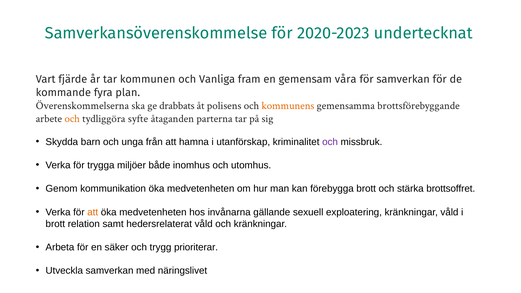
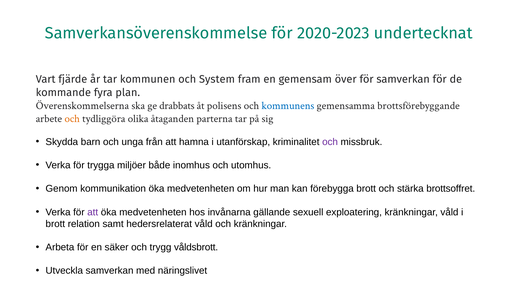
Vanliga: Vanliga -> System
våra: våra -> över
kommunens colour: orange -> blue
syfte: syfte -> olika
att at (93, 212) colour: orange -> purple
prioriterar: prioriterar -> våldsbrott
